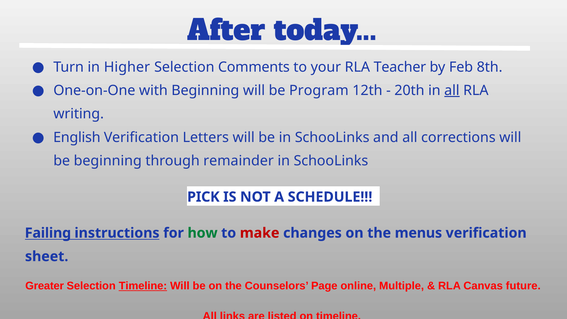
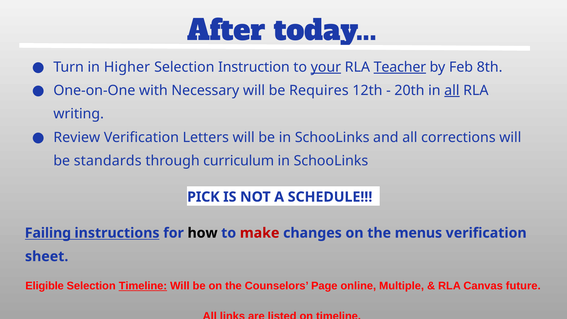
Comments: Comments -> Instruction
your underline: none -> present
Teacher underline: none -> present
with Beginning: Beginning -> Necessary
Program: Program -> Requires
English: English -> Review
be beginning: beginning -> standards
remainder: remainder -> curriculum
how colour: green -> black
Greater: Greater -> Eligible
